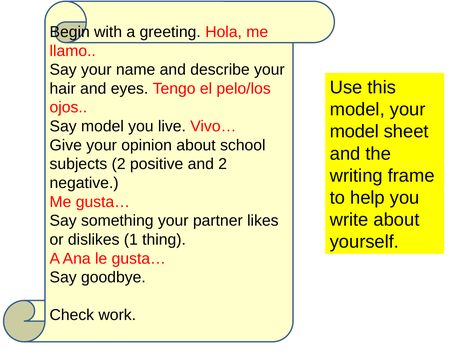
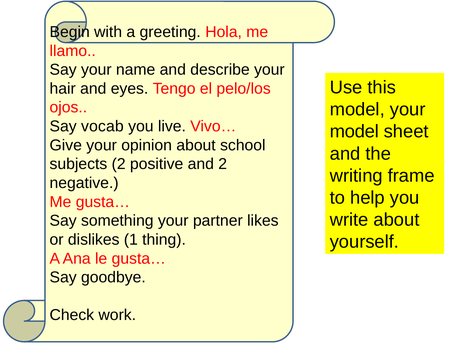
Say model: model -> vocab
